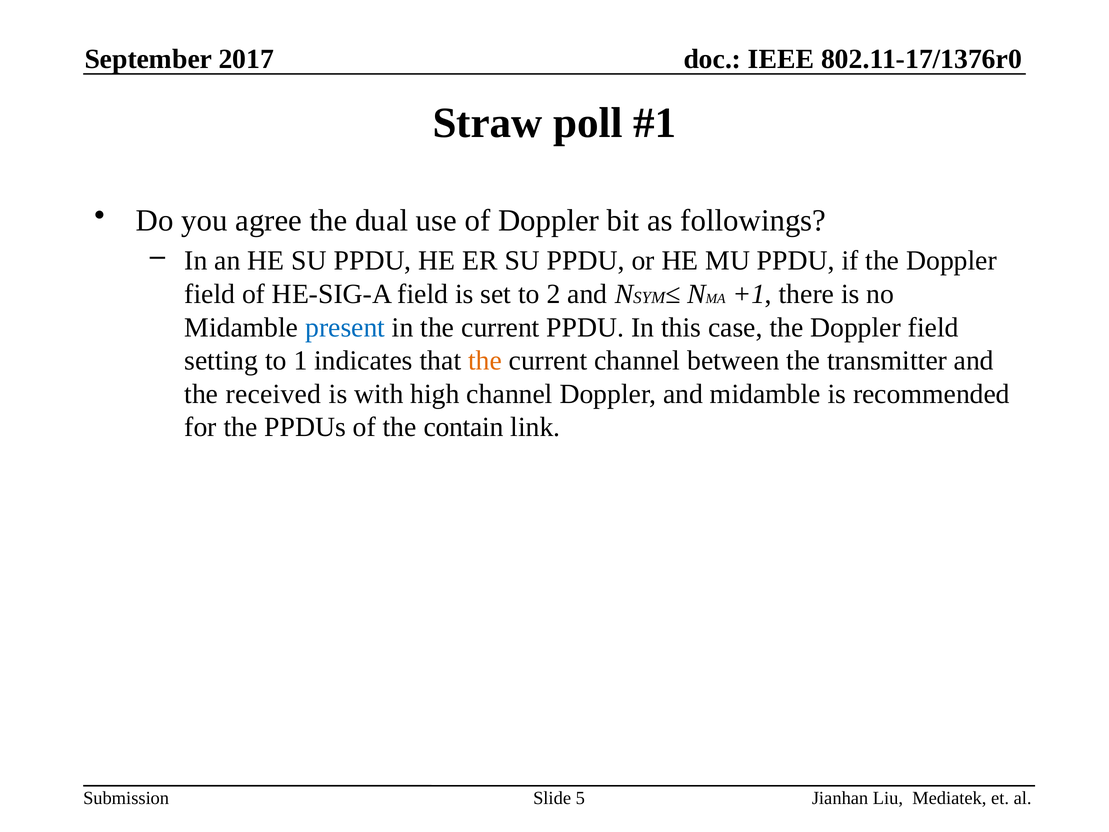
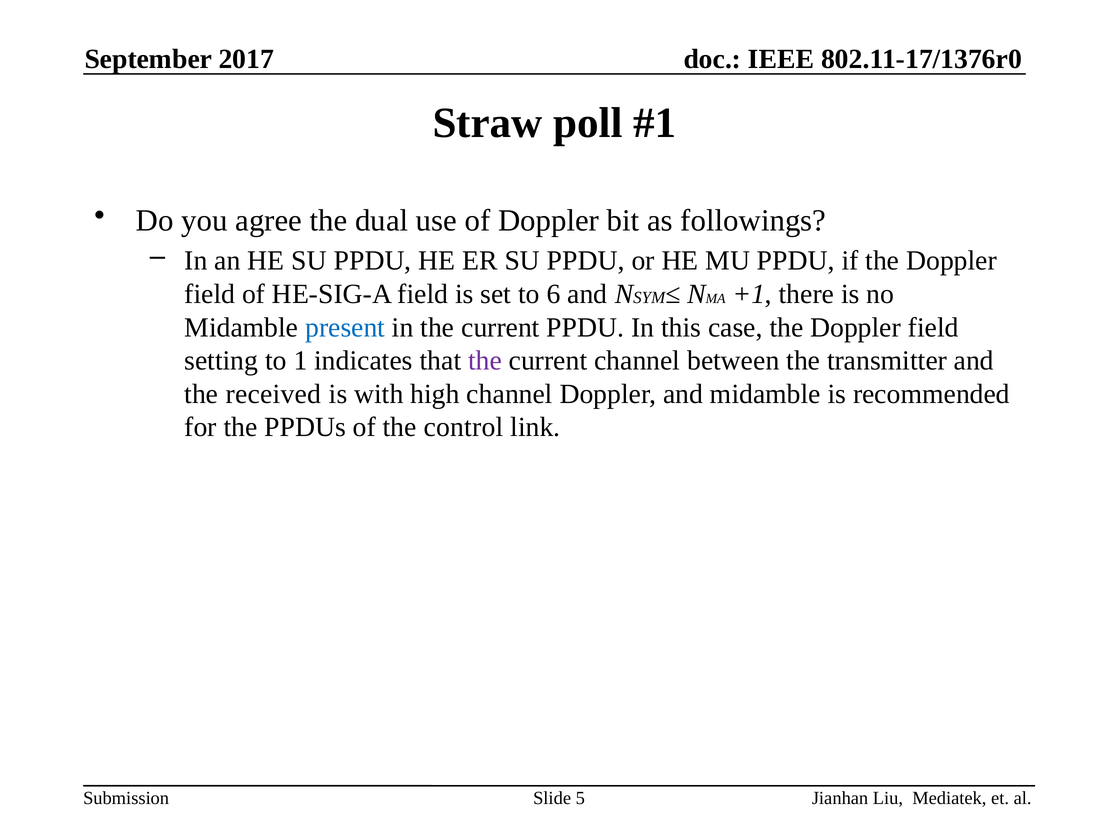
2: 2 -> 6
the at (485, 361) colour: orange -> purple
contain: contain -> control
